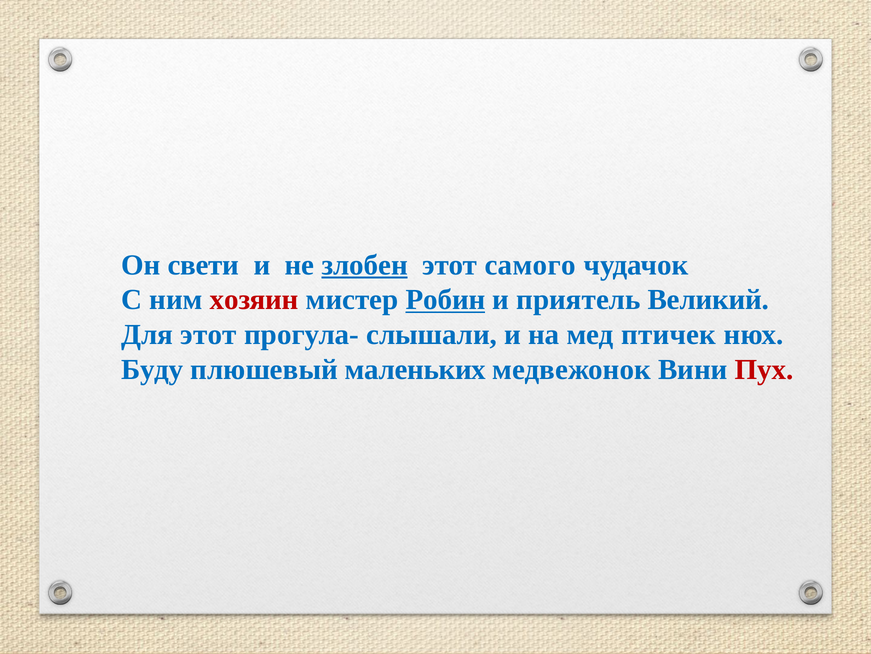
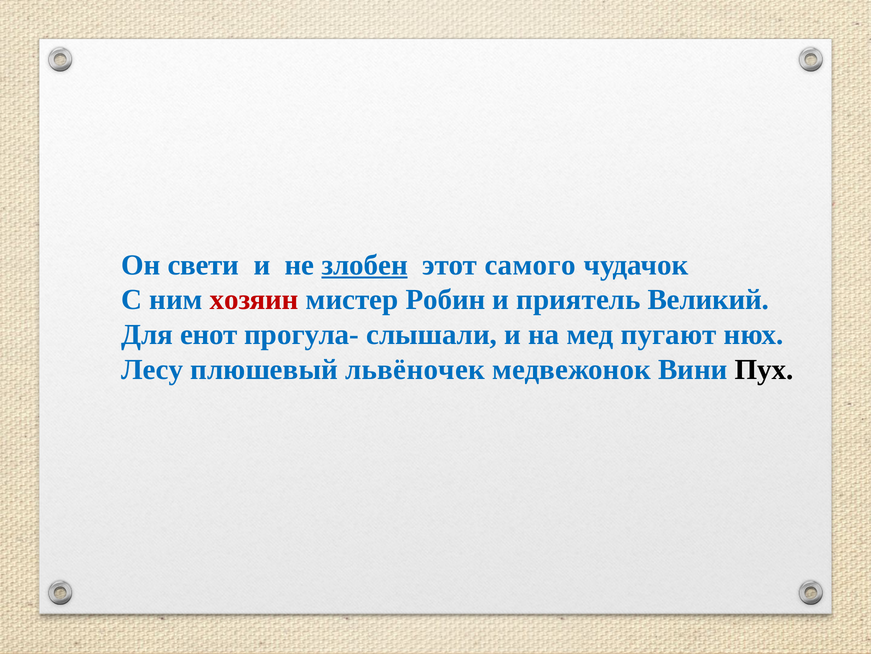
Робин underline: present -> none
Для этот: этот -> енот
птичек: птичек -> пугают
Буду: Буду -> Лесу
маленьких: маленьких -> львёночек
Пух colour: red -> black
